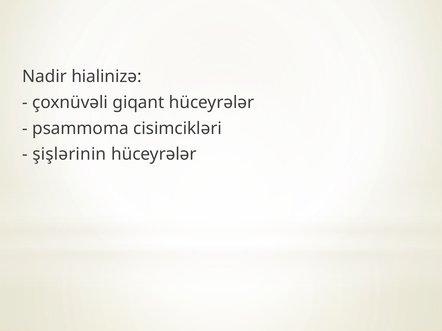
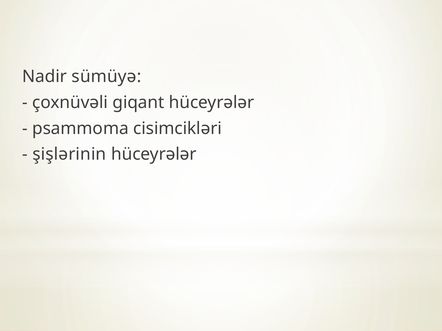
hialinizə: hialinizə -> sümüyə
